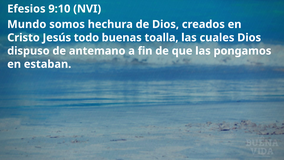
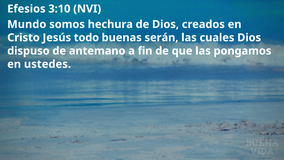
9:10: 9:10 -> 3:10
toalla: toalla -> serán
estaban: estaban -> ustedes
